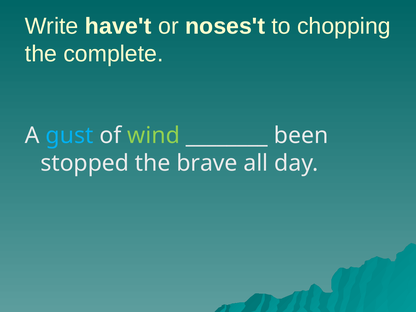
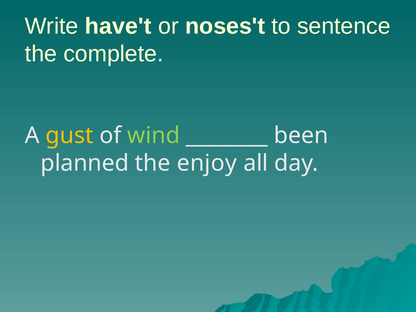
chopping: chopping -> sentence
gust colour: light blue -> yellow
stopped: stopped -> planned
brave: brave -> enjoy
